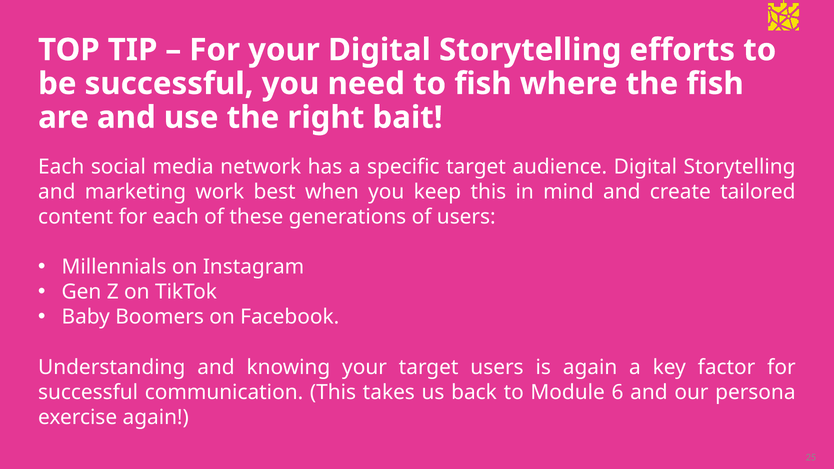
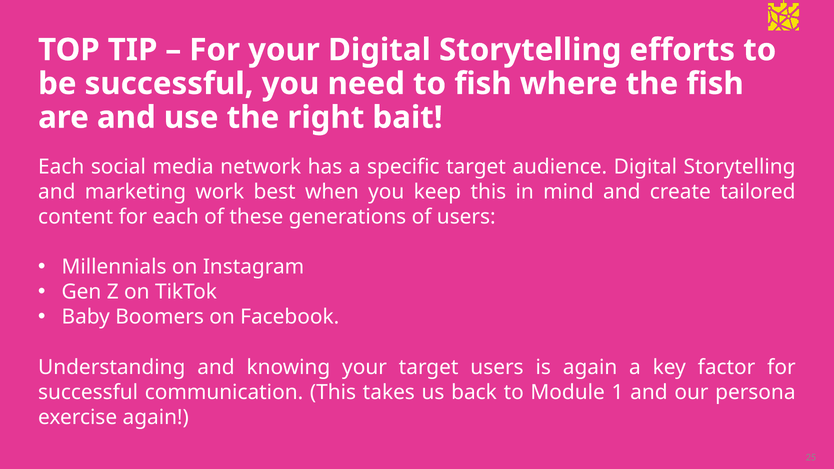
6: 6 -> 1
